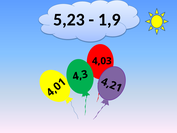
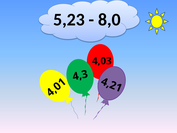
1,9: 1,9 -> 8,0
